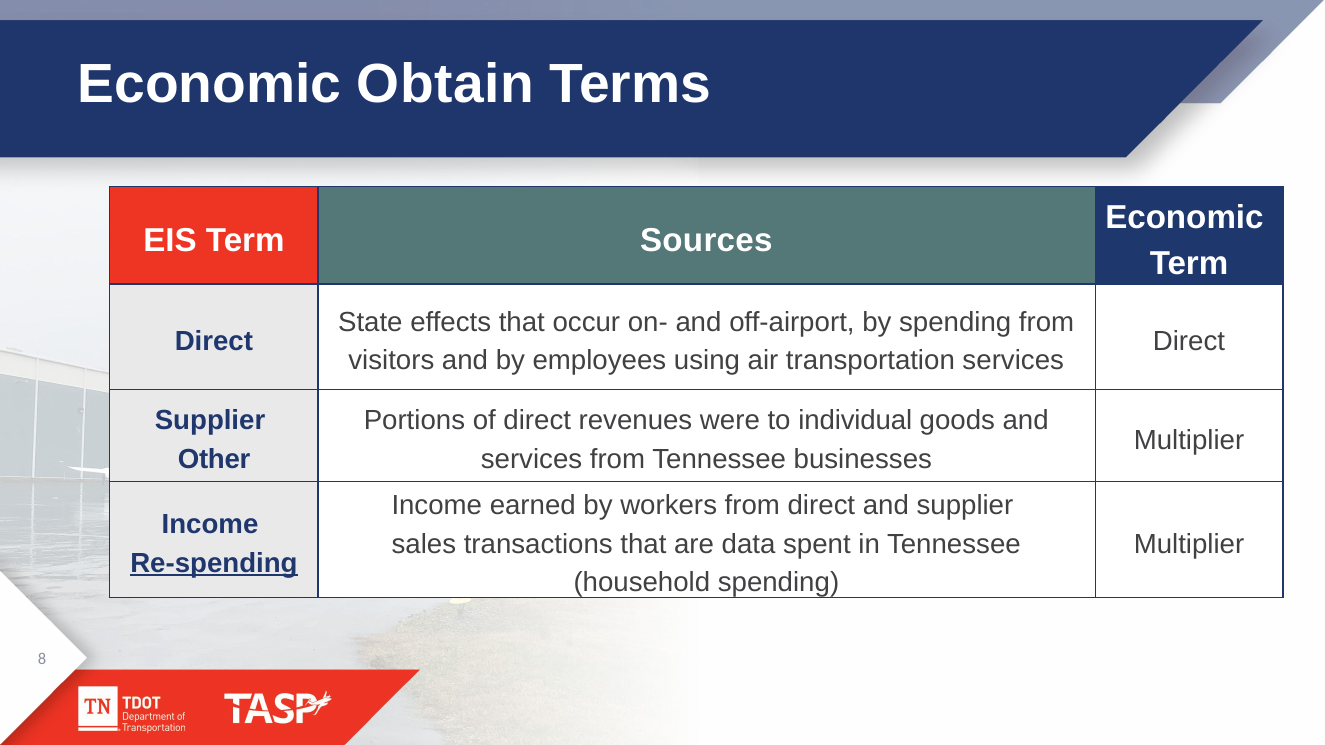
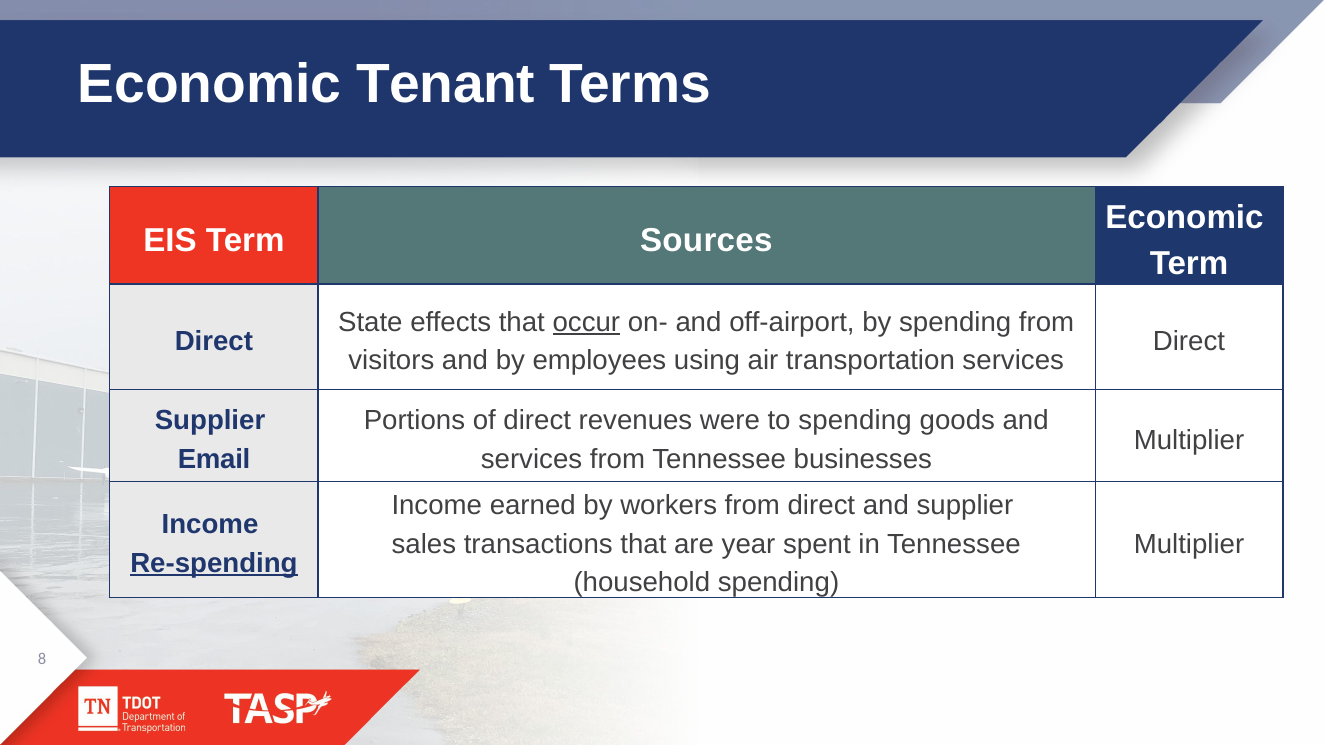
Obtain: Obtain -> Tenant
occur underline: none -> present
to individual: individual -> spending
Other: Other -> Email
data: data -> year
